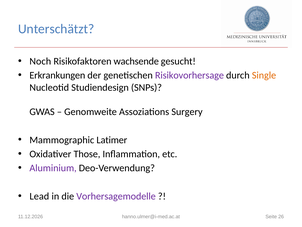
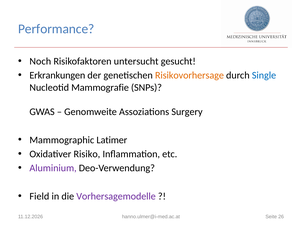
Unterschätzt: Unterschätzt -> Performance
wachsende: wachsende -> untersucht
Risikovorhersage colour: purple -> orange
Single colour: orange -> blue
Studiendesign: Studiendesign -> Mammografie
Those: Those -> Risiko
Lead: Lead -> Field
